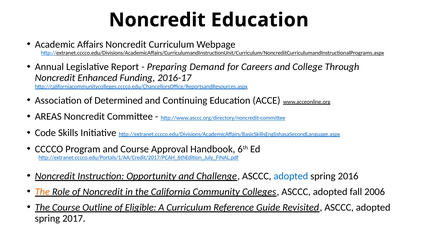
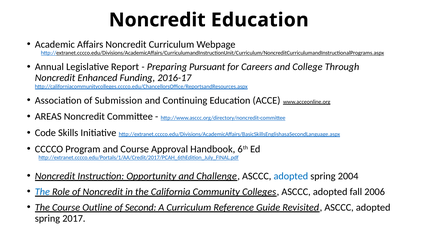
Demand: Demand -> Pursuant
Determined: Determined -> Submission
2016: 2016 -> 2004
The at (42, 192) colour: orange -> blue
Eligible: Eligible -> Second
